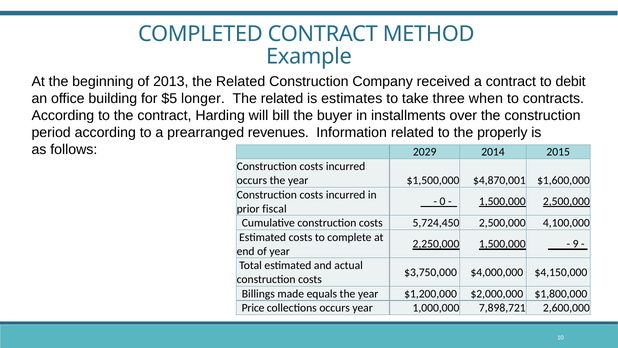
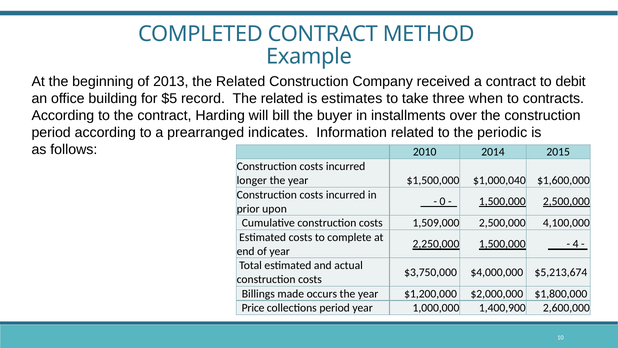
longer: longer -> record
revenues: revenues -> indicates
properly: properly -> periodic
2029: 2029 -> 2010
occurs at (252, 180): occurs -> longer
$4,870,001: $4,870,001 -> $1,000,040
fiscal: fiscal -> upon
5,724,450: 5,724,450 -> 1,509,000
9: 9 -> 4
$4,150,000: $4,150,000 -> $5,213,674
equals: equals -> occurs
collections occurs: occurs -> period
7,898,721: 7,898,721 -> 1,400,900
